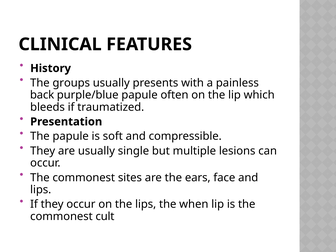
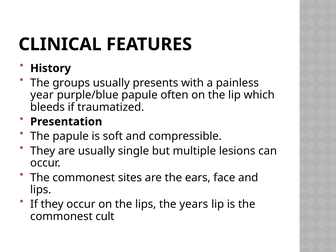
back: back -> year
when: when -> years
